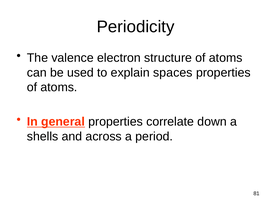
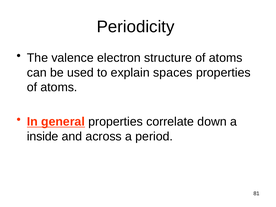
shells: shells -> inside
